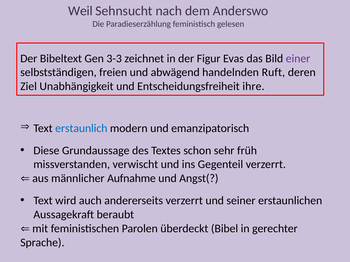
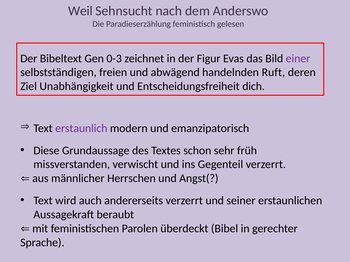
3-3: 3-3 -> 0-3
ihre: ihre -> dich
erstaunlich colour: blue -> purple
Aufnahme: Aufnahme -> Herrschen
